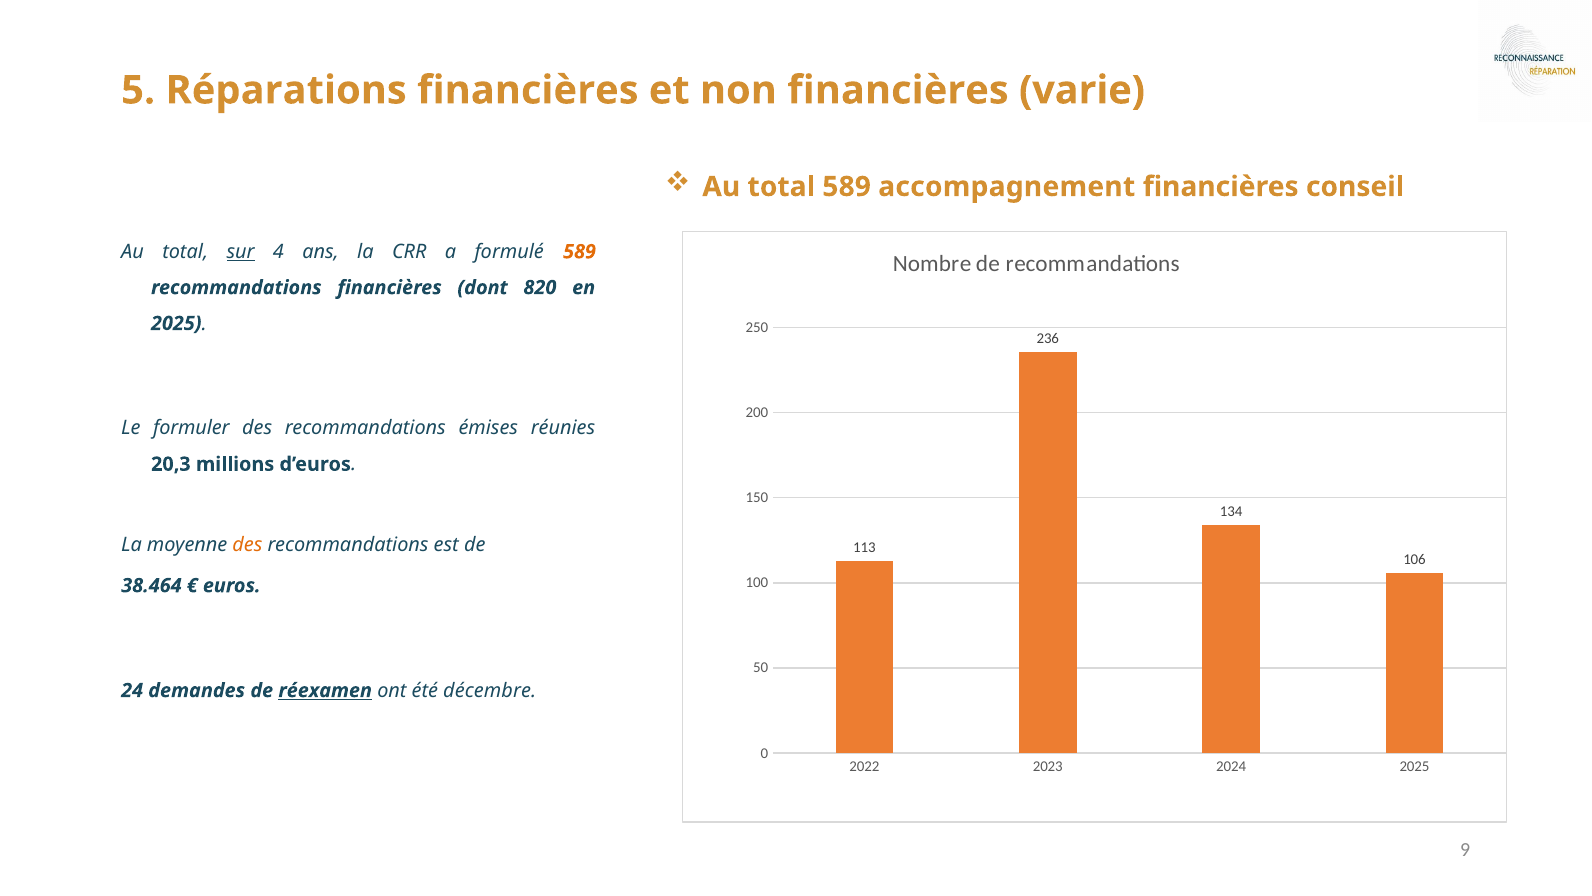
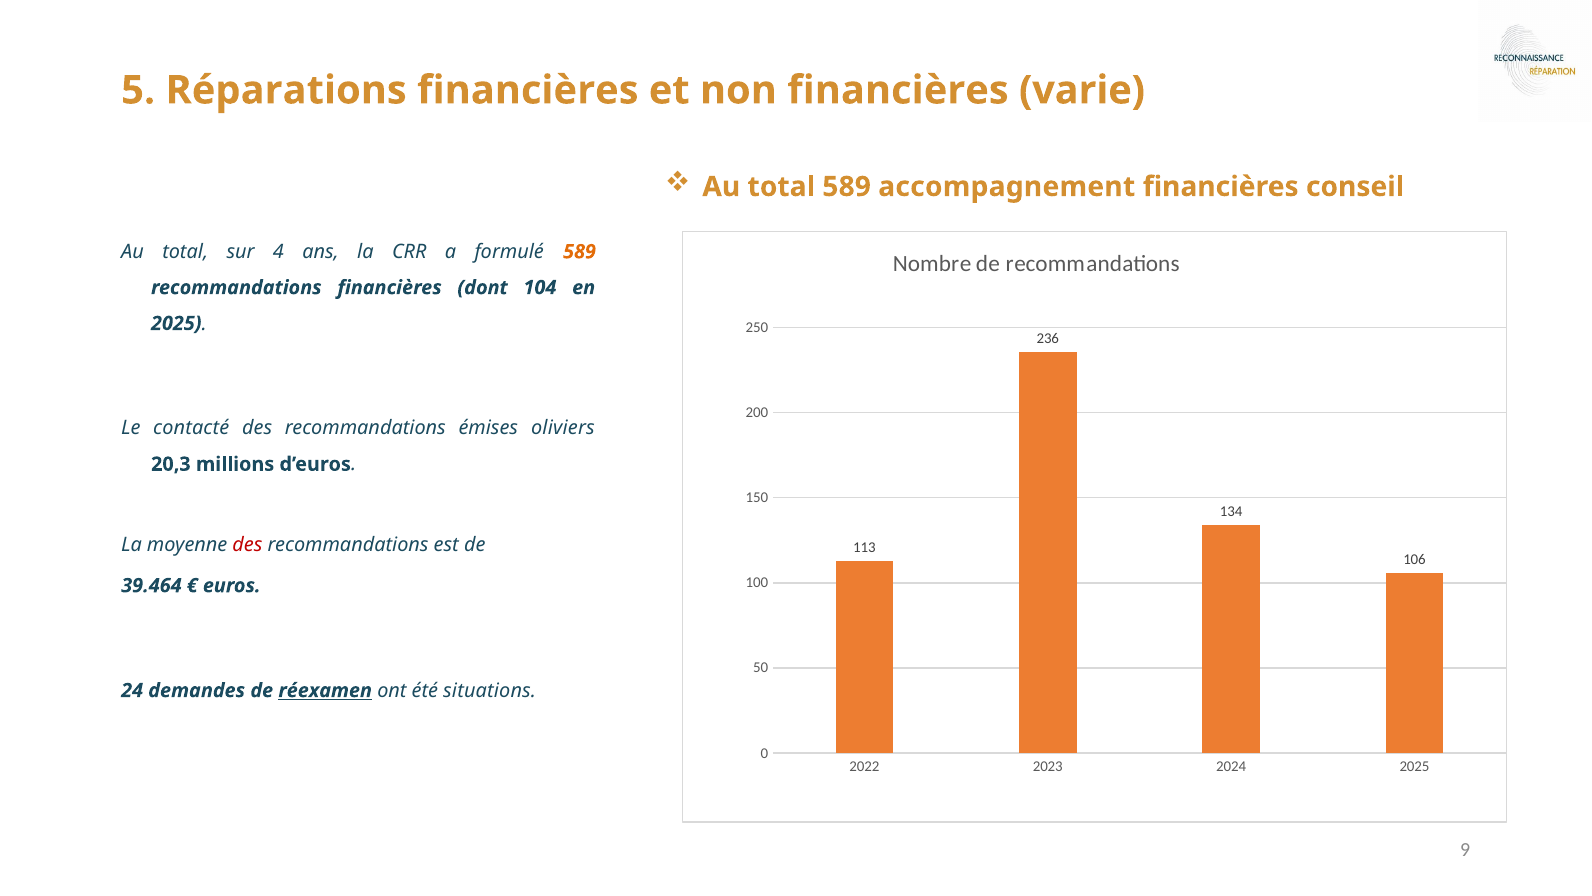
sur underline: present -> none
820: 820 -> 104
formuler: formuler -> contacté
réunies: réunies -> oliviers
des at (247, 545) colour: orange -> red
38.464: 38.464 -> 39.464
décembre: décembre -> situations
